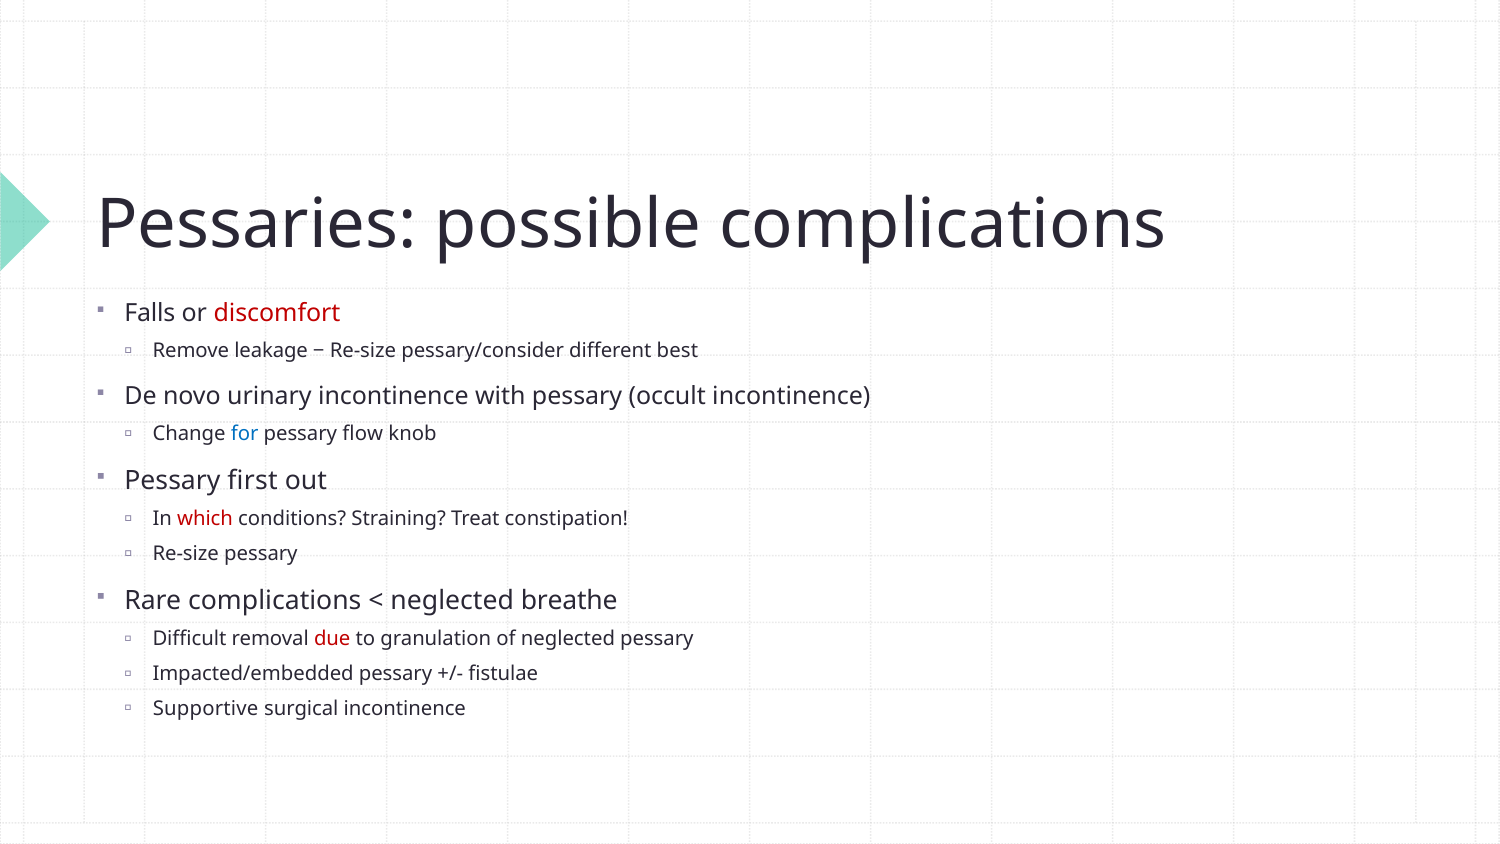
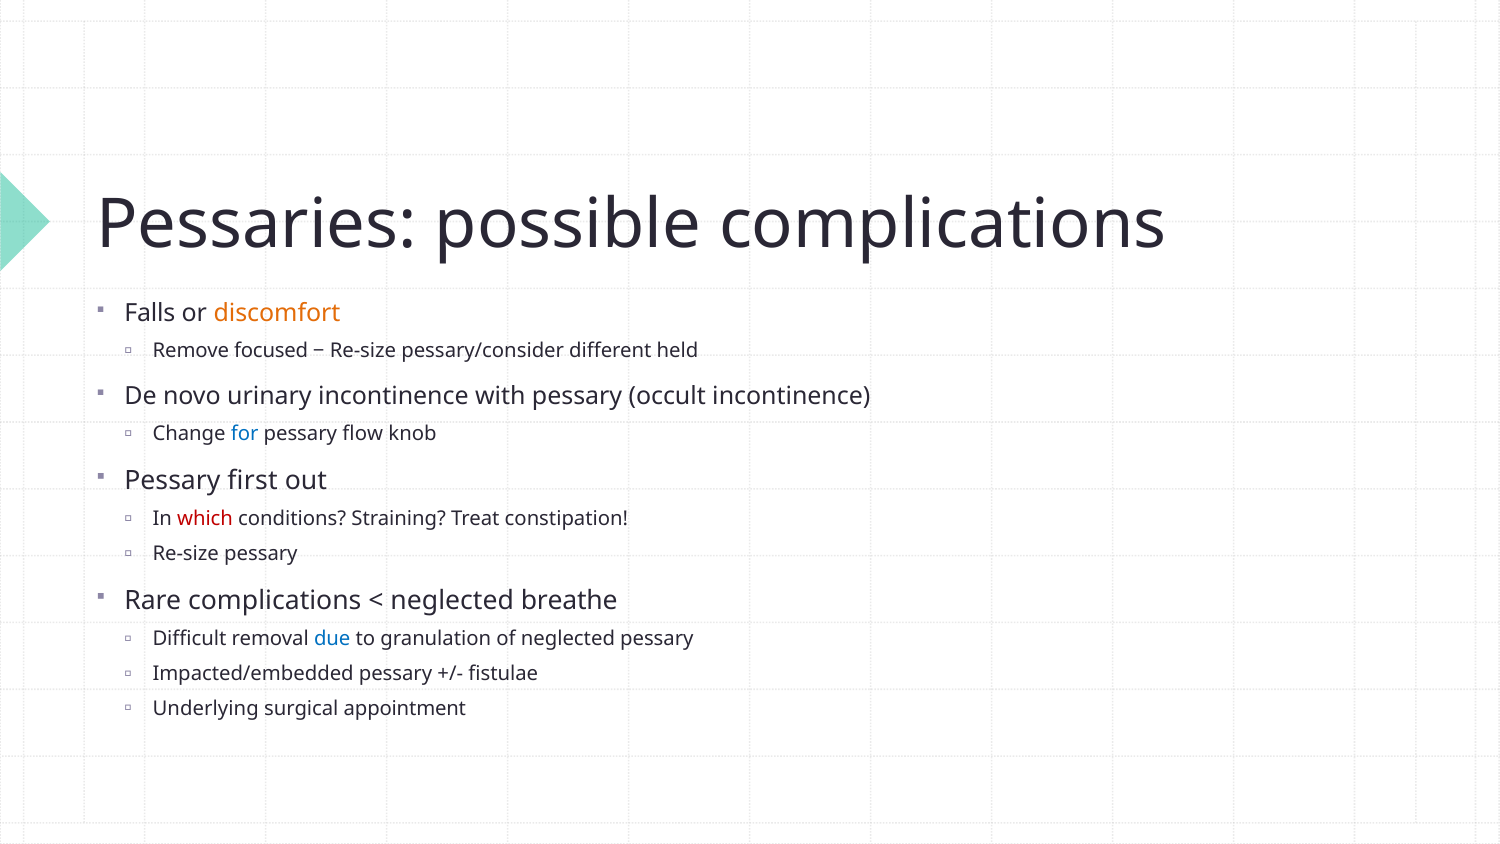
discomfort colour: red -> orange
leakage: leakage -> focused
best: best -> held
due colour: red -> blue
Supportive: Supportive -> Underlying
surgical incontinence: incontinence -> appointment
